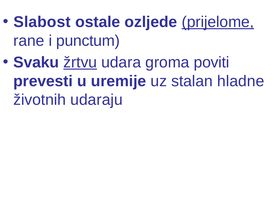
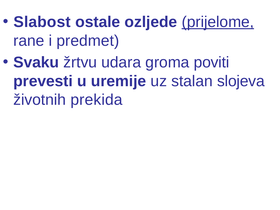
punctum: punctum -> predmet
žrtvu underline: present -> none
hladne: hladne -> slojeva
udaraju: udaraju -> prekida
